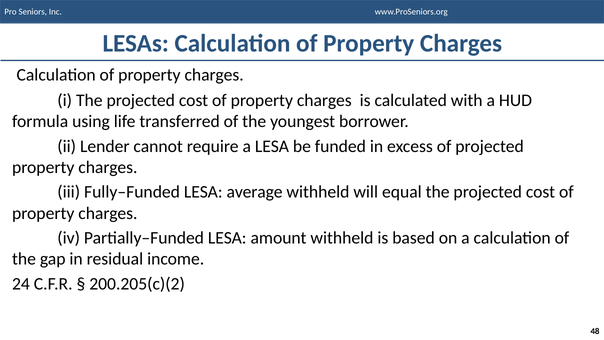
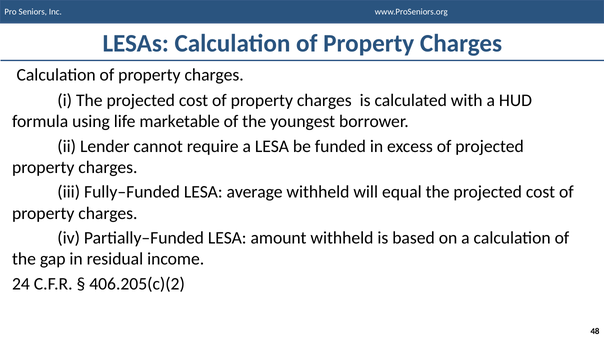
transferred: transferred -> marketable
200.205(c)(2: 200.205(c)(2 -> 406.205(c)(2
